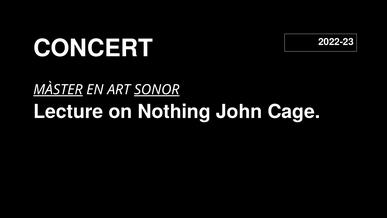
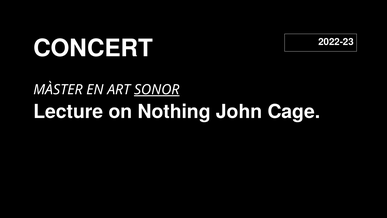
MÀSTER underline: present -> none
